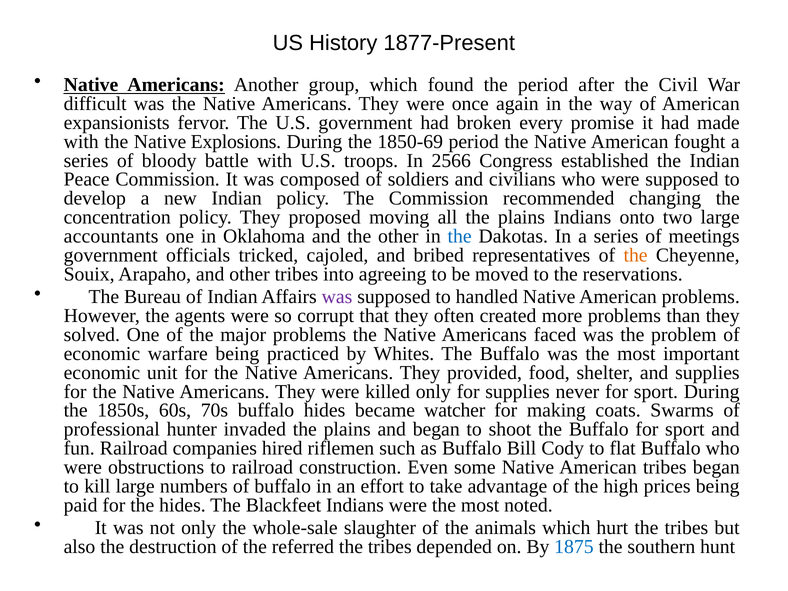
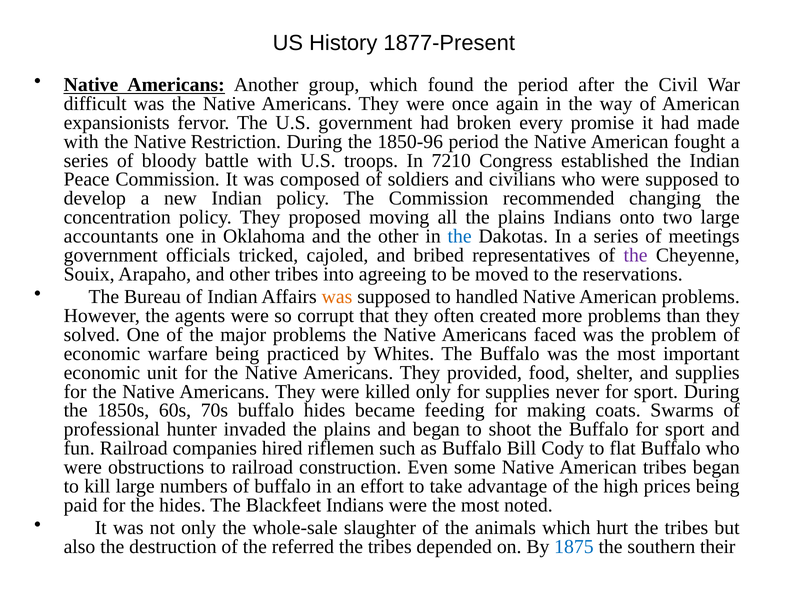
Explosions: Explosions -> Restriction
1850-69: 1850-69 -> 1850-96
2566: 2566 -> 7210
the at (636, 255) colour: orange -> purple
was at (337, 297) colour: purple -> orange
watcher: watcher -> feeding
hunt: hunt -> their
